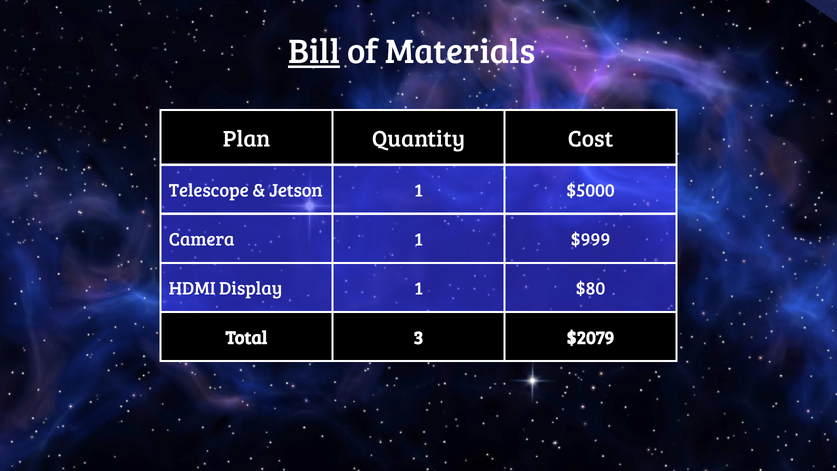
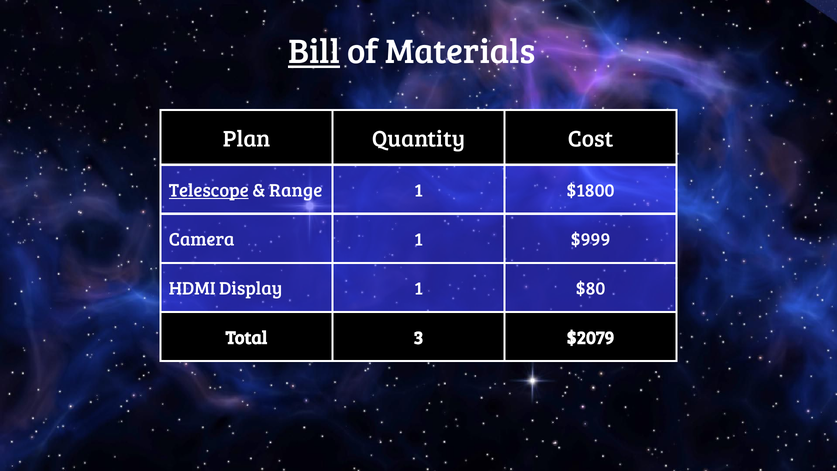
Telescope underline: none -> present
Jetson: Jetson -> Range
$5000: $5000 -> $1800
